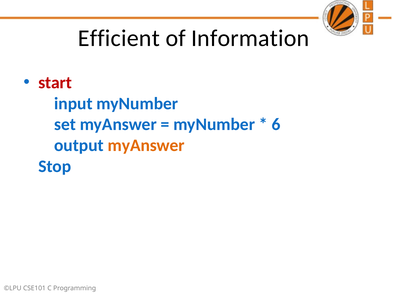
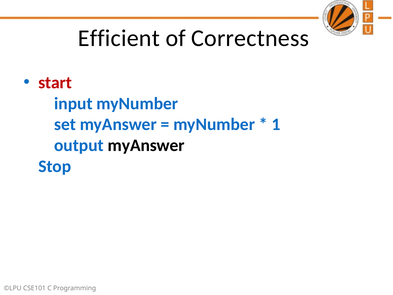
Information: Information -> Correctness
6: 6 -> 1
myAnswer at (146, 145) colour: orange -> black
